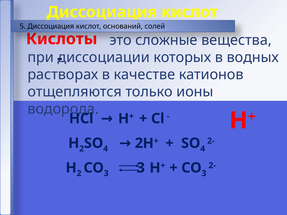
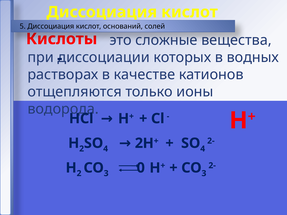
3 at (141, 168): 3 -> 0
